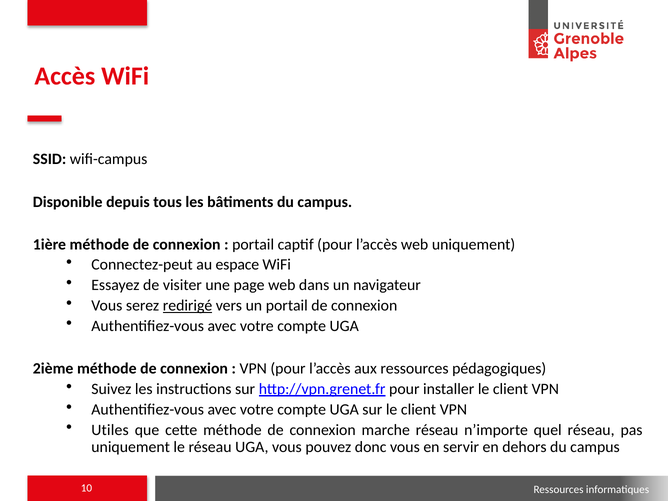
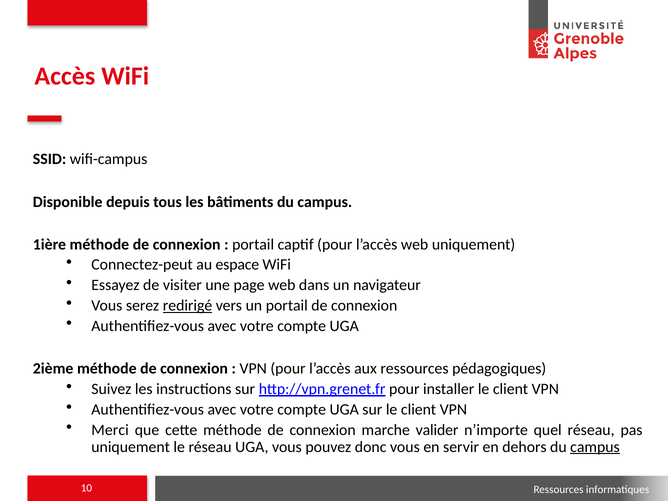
Utiles: Utiles -> Merci
marche réseau: réseau -> valider
campus at (595, 447) underline: none -> present
